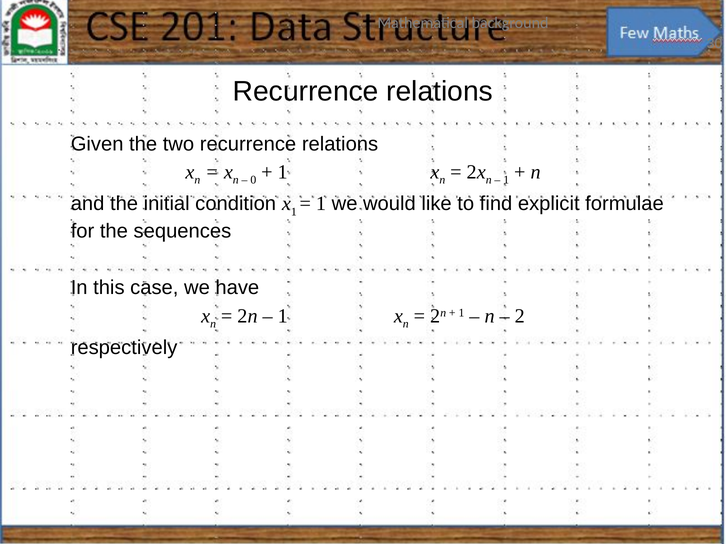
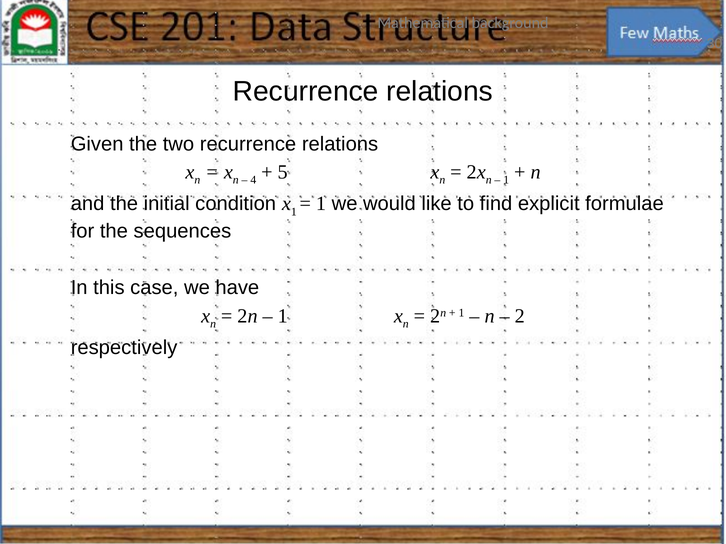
0: 0 -> 4
1 at (283, 172): 1 -> 5
